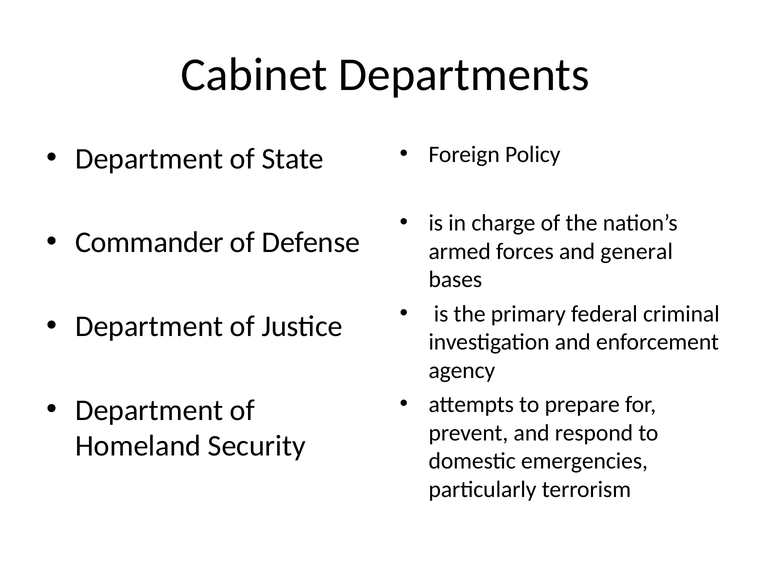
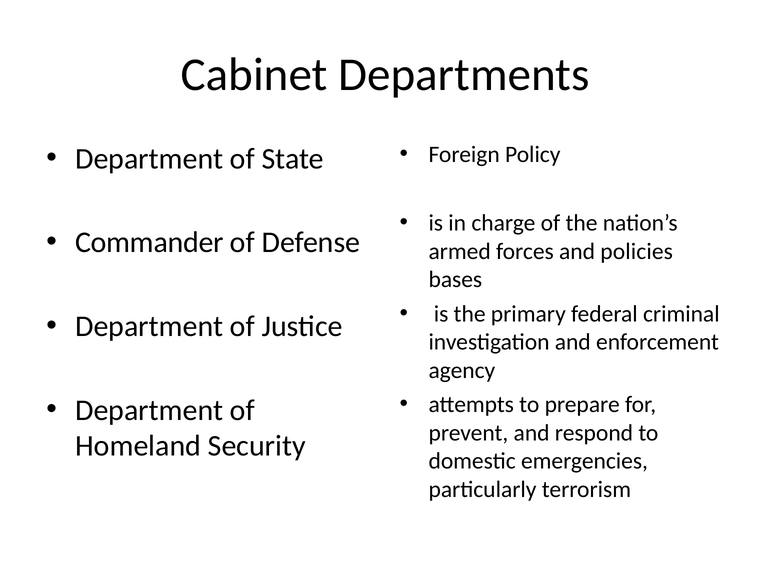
general: general -> policies
